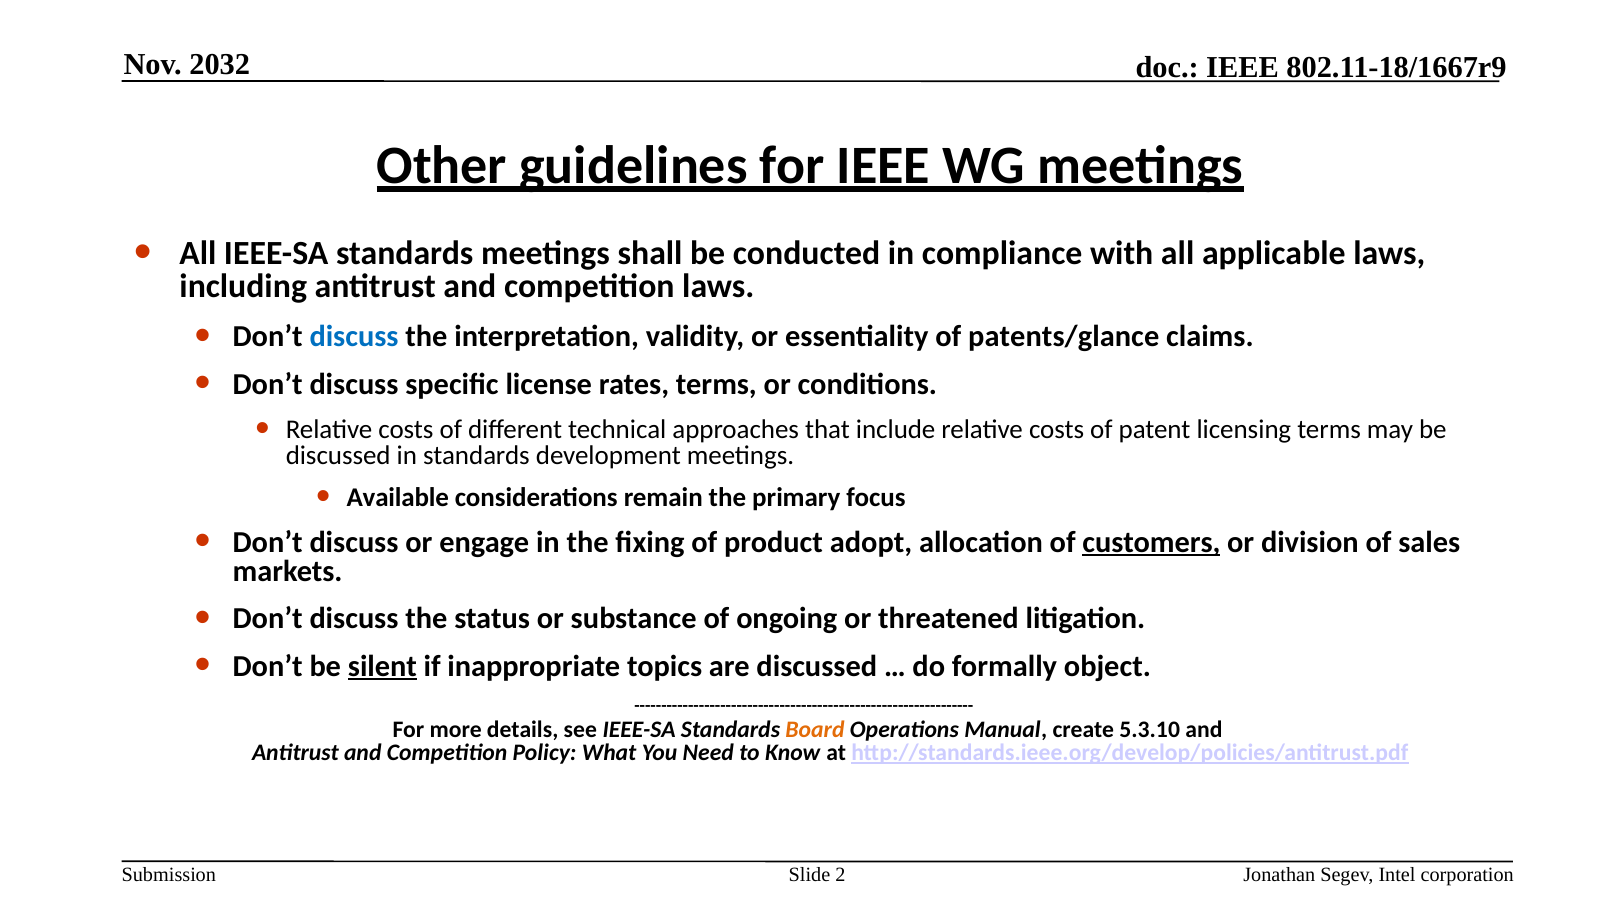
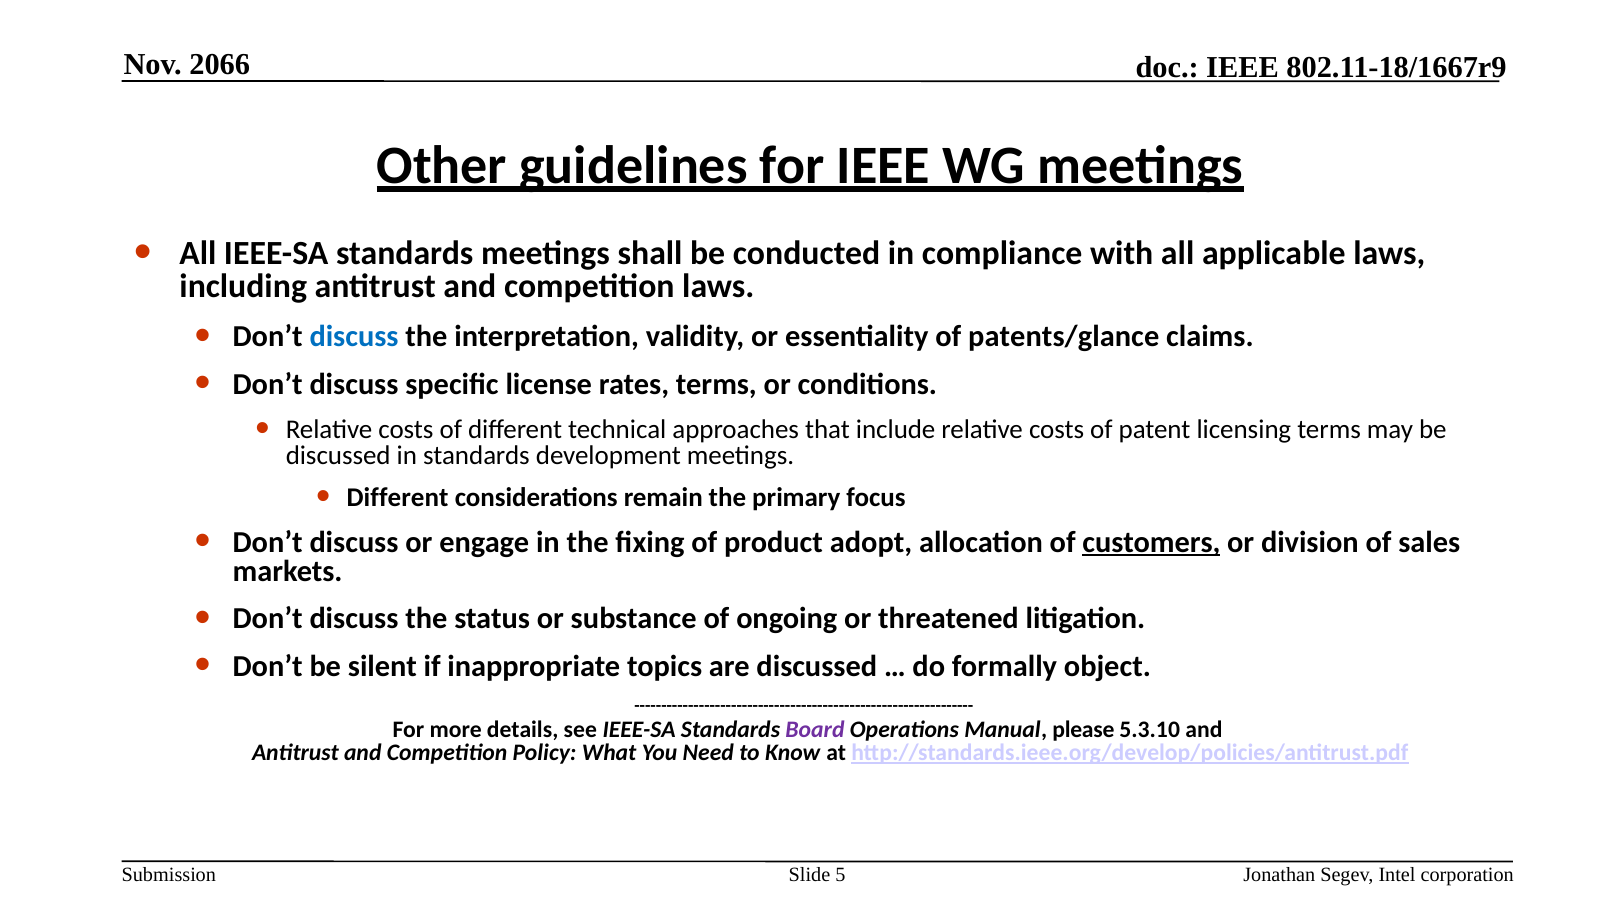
2032: 2032 -> 2066
Available at (398, 498): Available -> Different
silent underline: present -> none
Board colour: orange -> purple
create: create -> please
2: 2 -> 5
